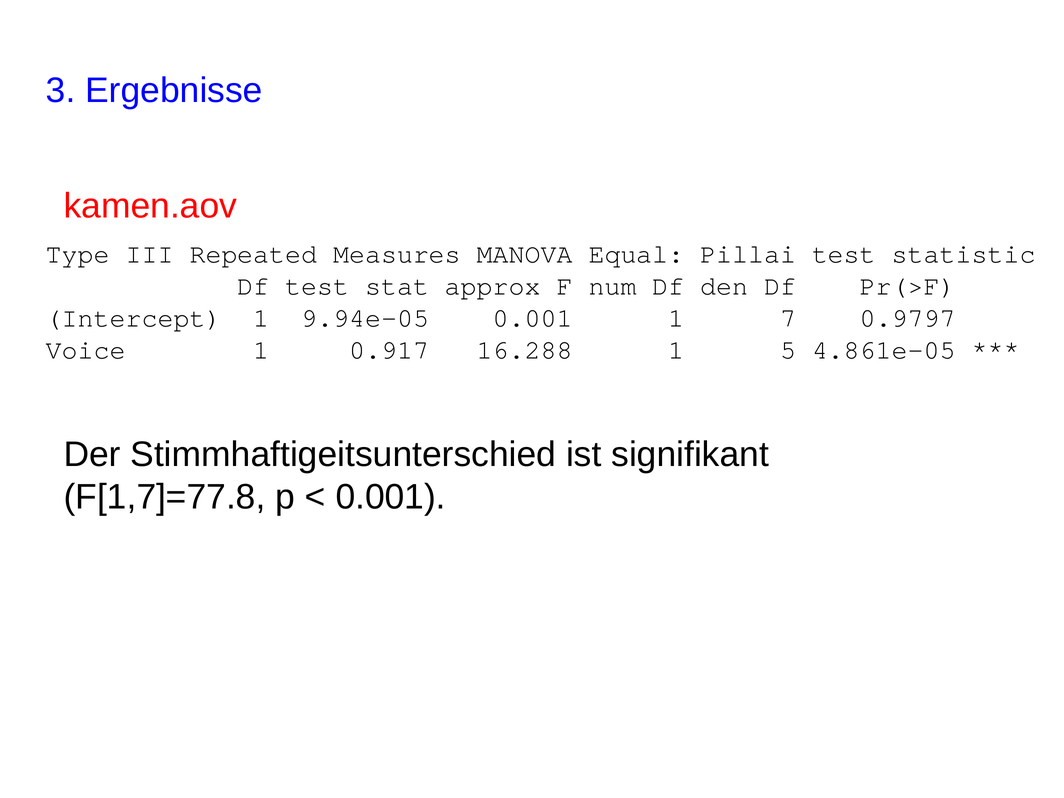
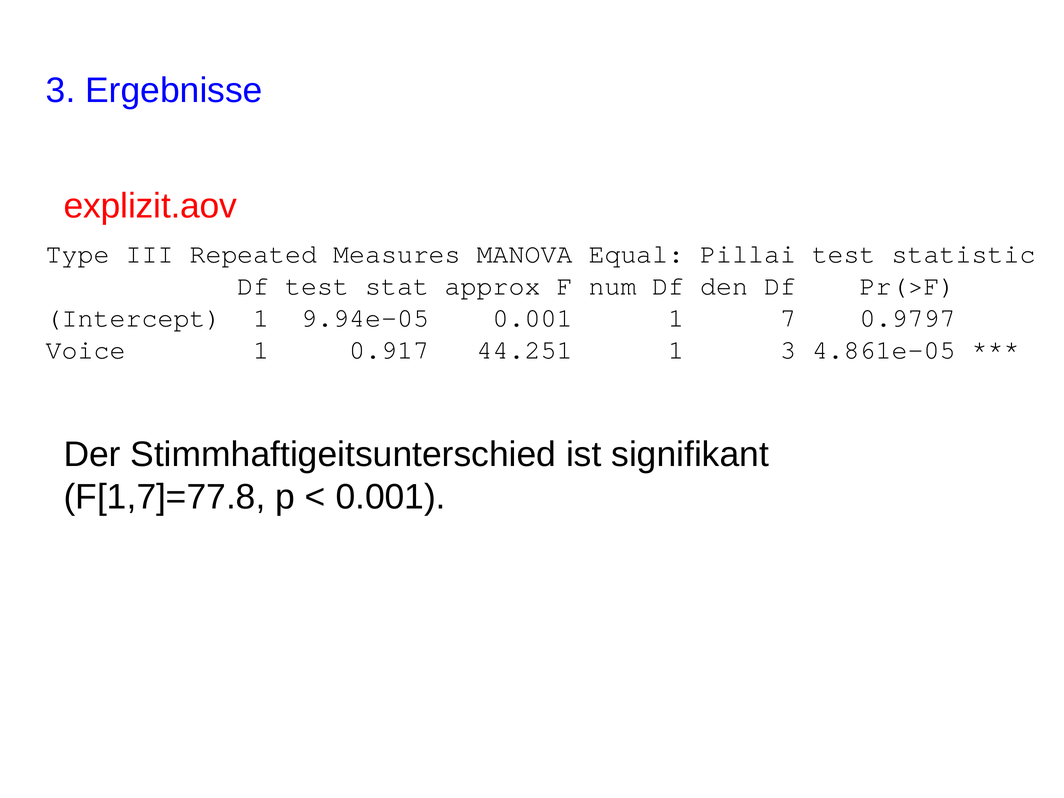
kamen.aov: kamen.aov -> explizit.aov
16.288: 16.288 -> 44.251
1 5: 5 -> 3
